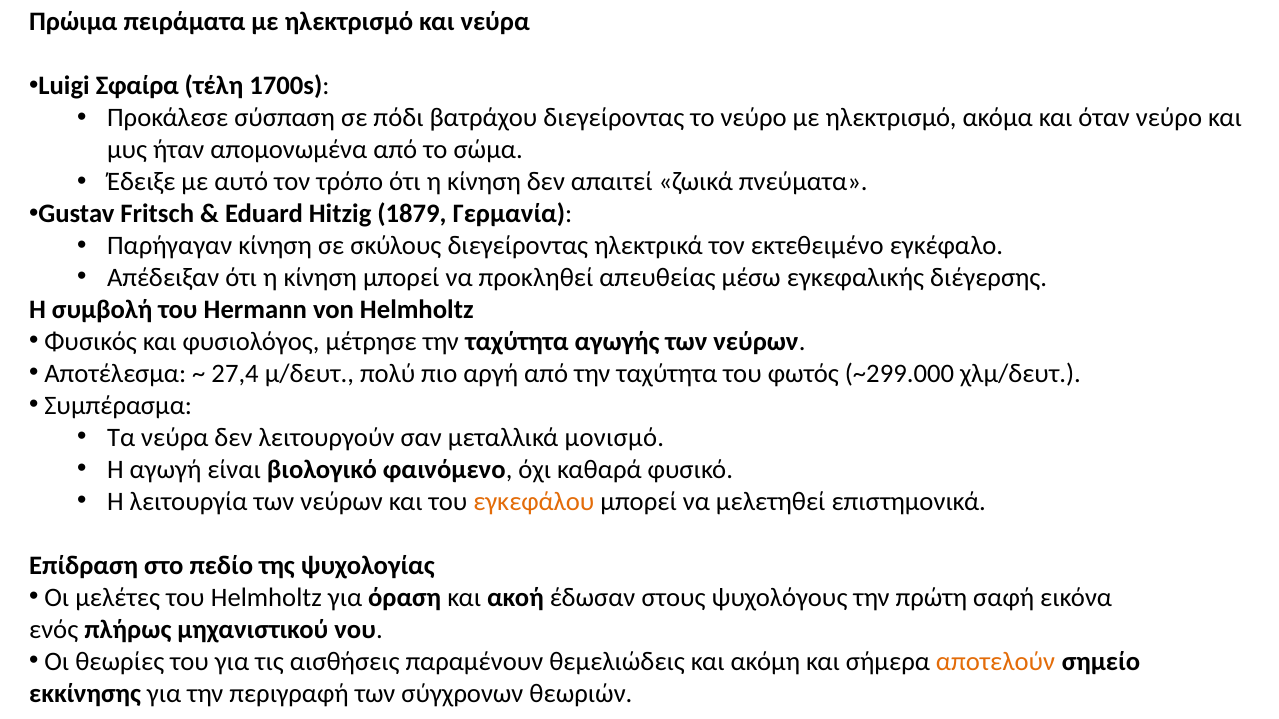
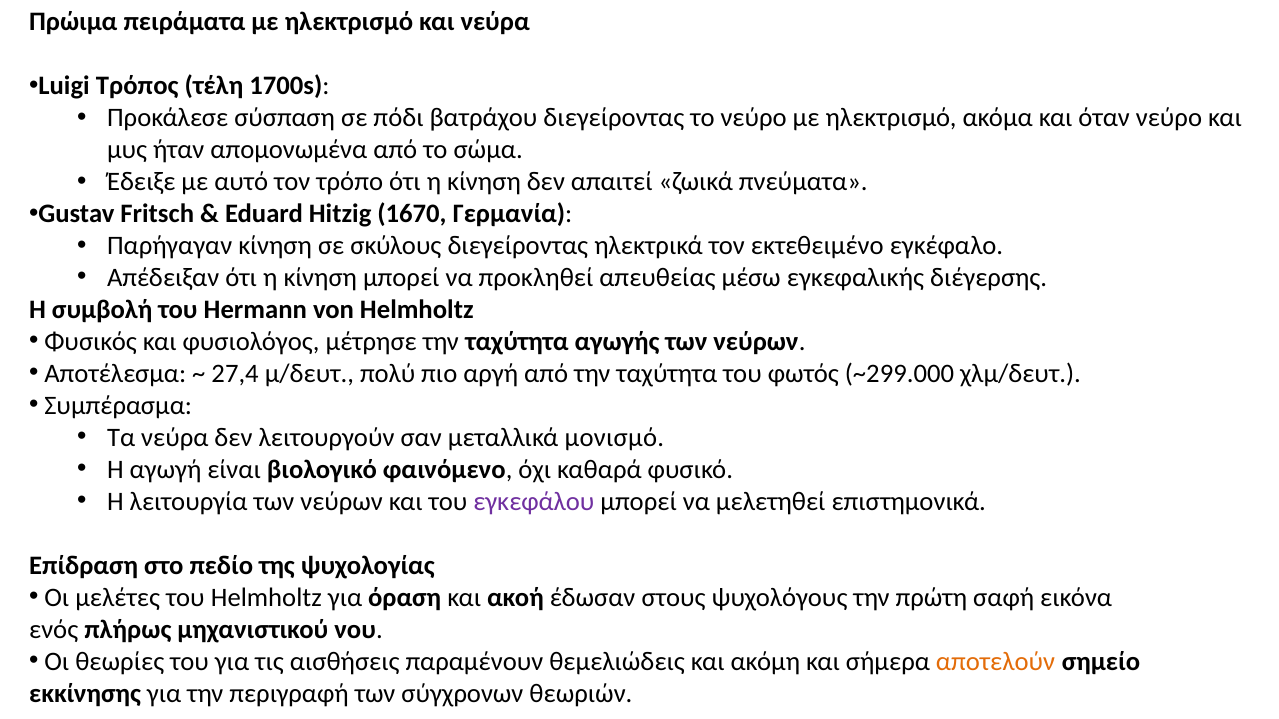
Σφαίρα: Σφαίρα -> Τρόπος
1879: 1879 -> 1670
εγκεφάλου colour: orange -> purple
